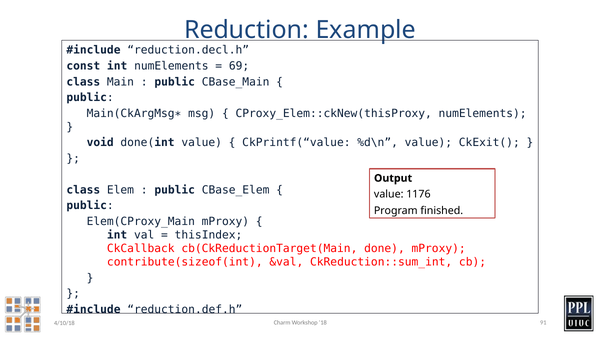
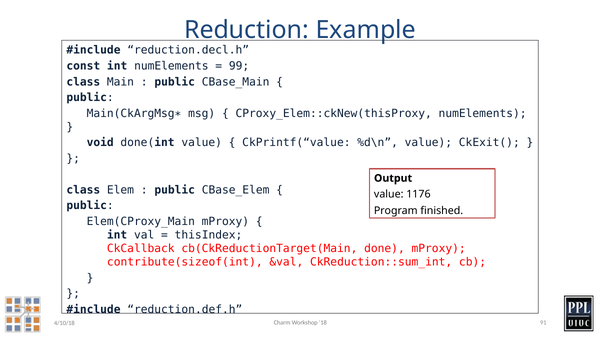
69: 69 -> 99
